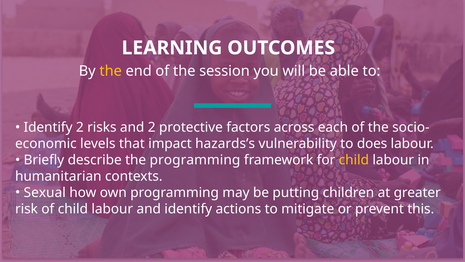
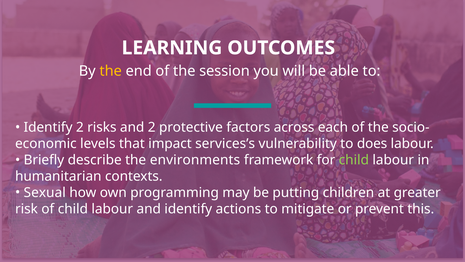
hazards’s: hazards’s -> services’s
the programming: programming -> environments
child at (354, 160) colour: yellow -> light green
